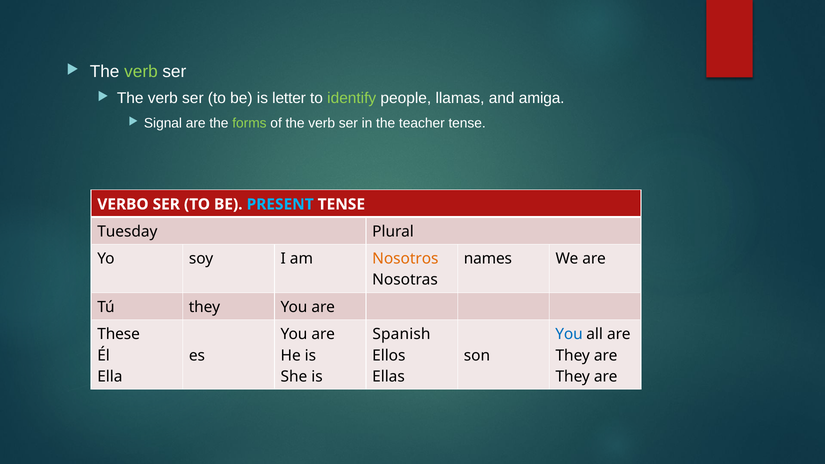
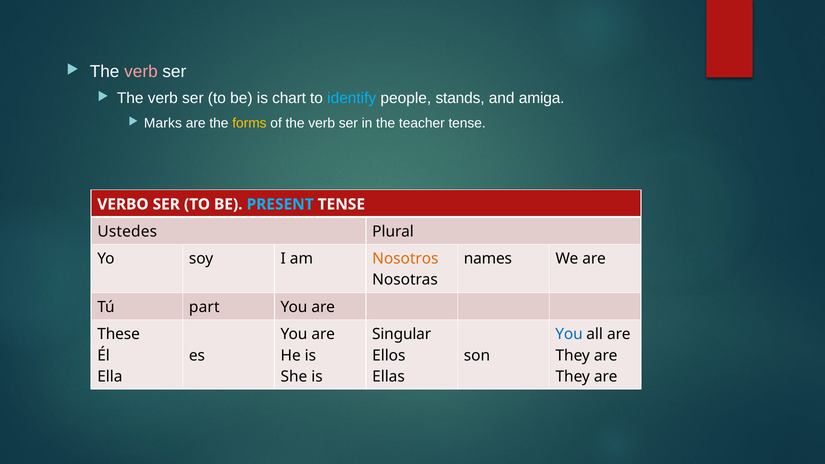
verb at (141, 71) colour: light green -> pink
letter: letter -> chart
identify colour: light green -> light blue
llamas: llamas -> stands
Signal: Signal -> Marks
forms colour: light green -> yellow
Tuesday: Tuesday -> Ustedes
Tú they: they -> part
Spanish: Spanish -> Singular
